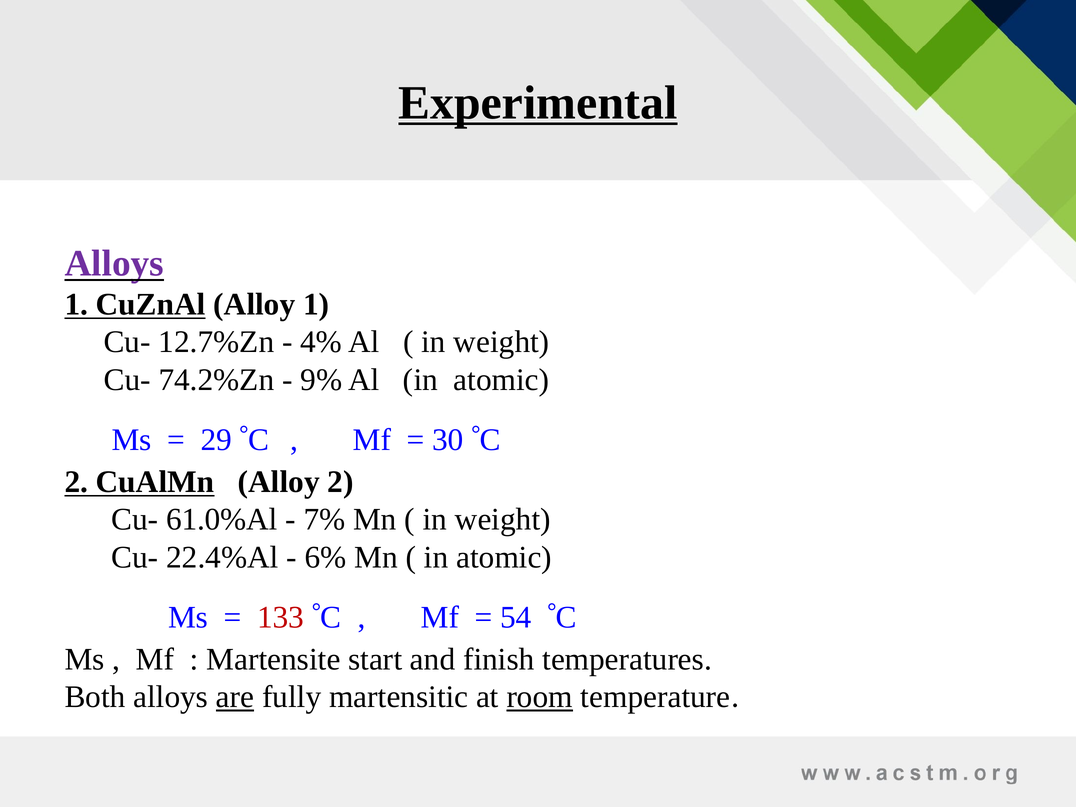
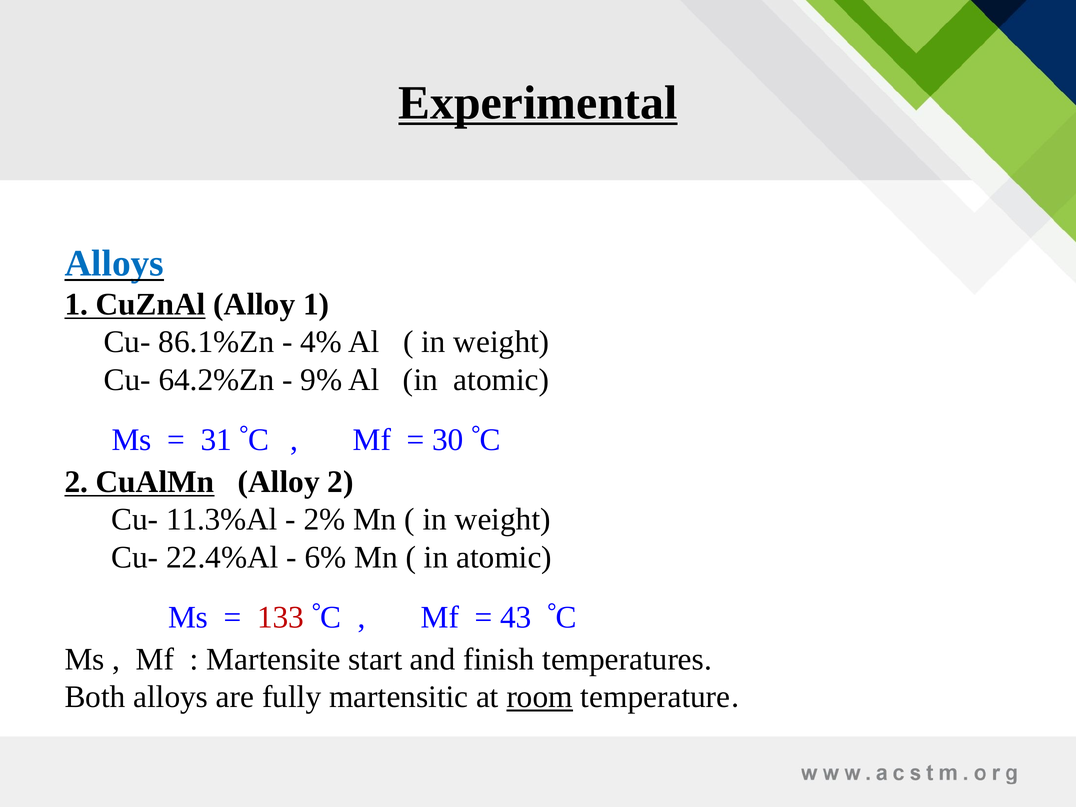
Alloys at (114, 264) colour: purple -> blue
12.7%Zn: 12.7%Zn -> 86.1%Zn
74.2%Zn: 74.2%Zn -> 64.2%Zn
29: 29 -> 31
61.0%Al: 61.0%Al -> 11.3%Al
7%: 7% -> 2%
54: 54 -> 43
are underline: present -> none
